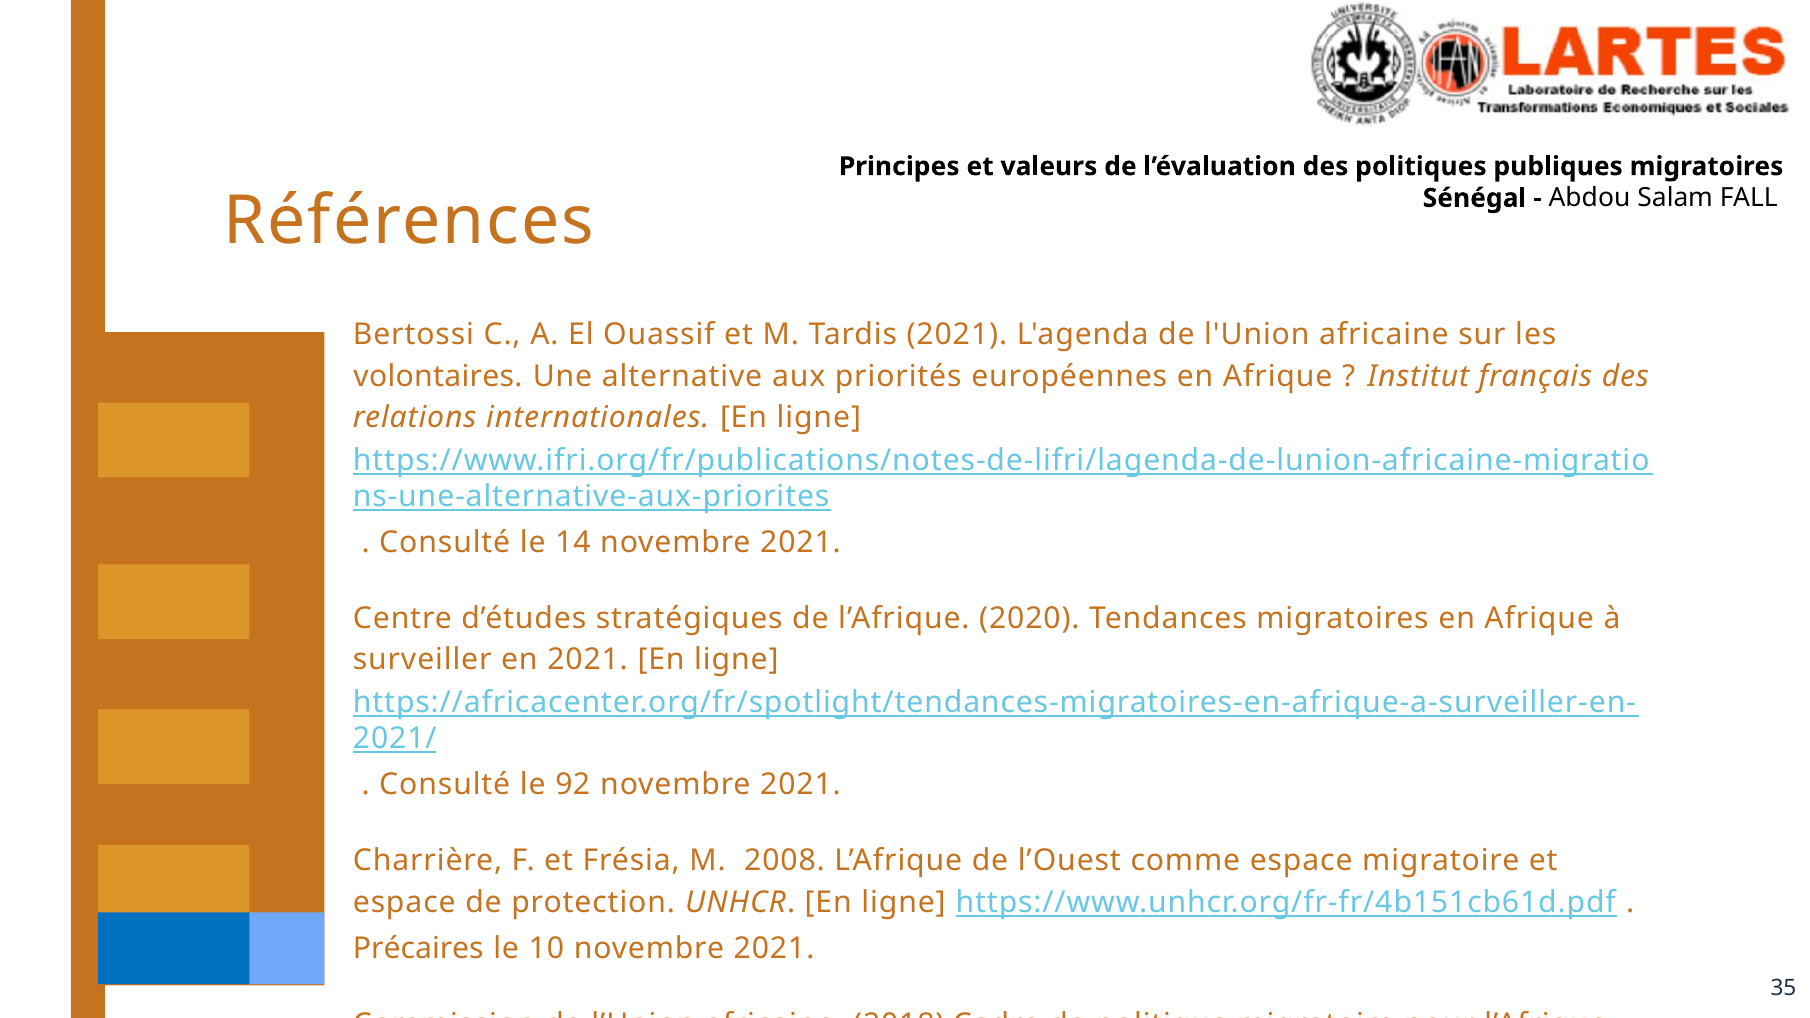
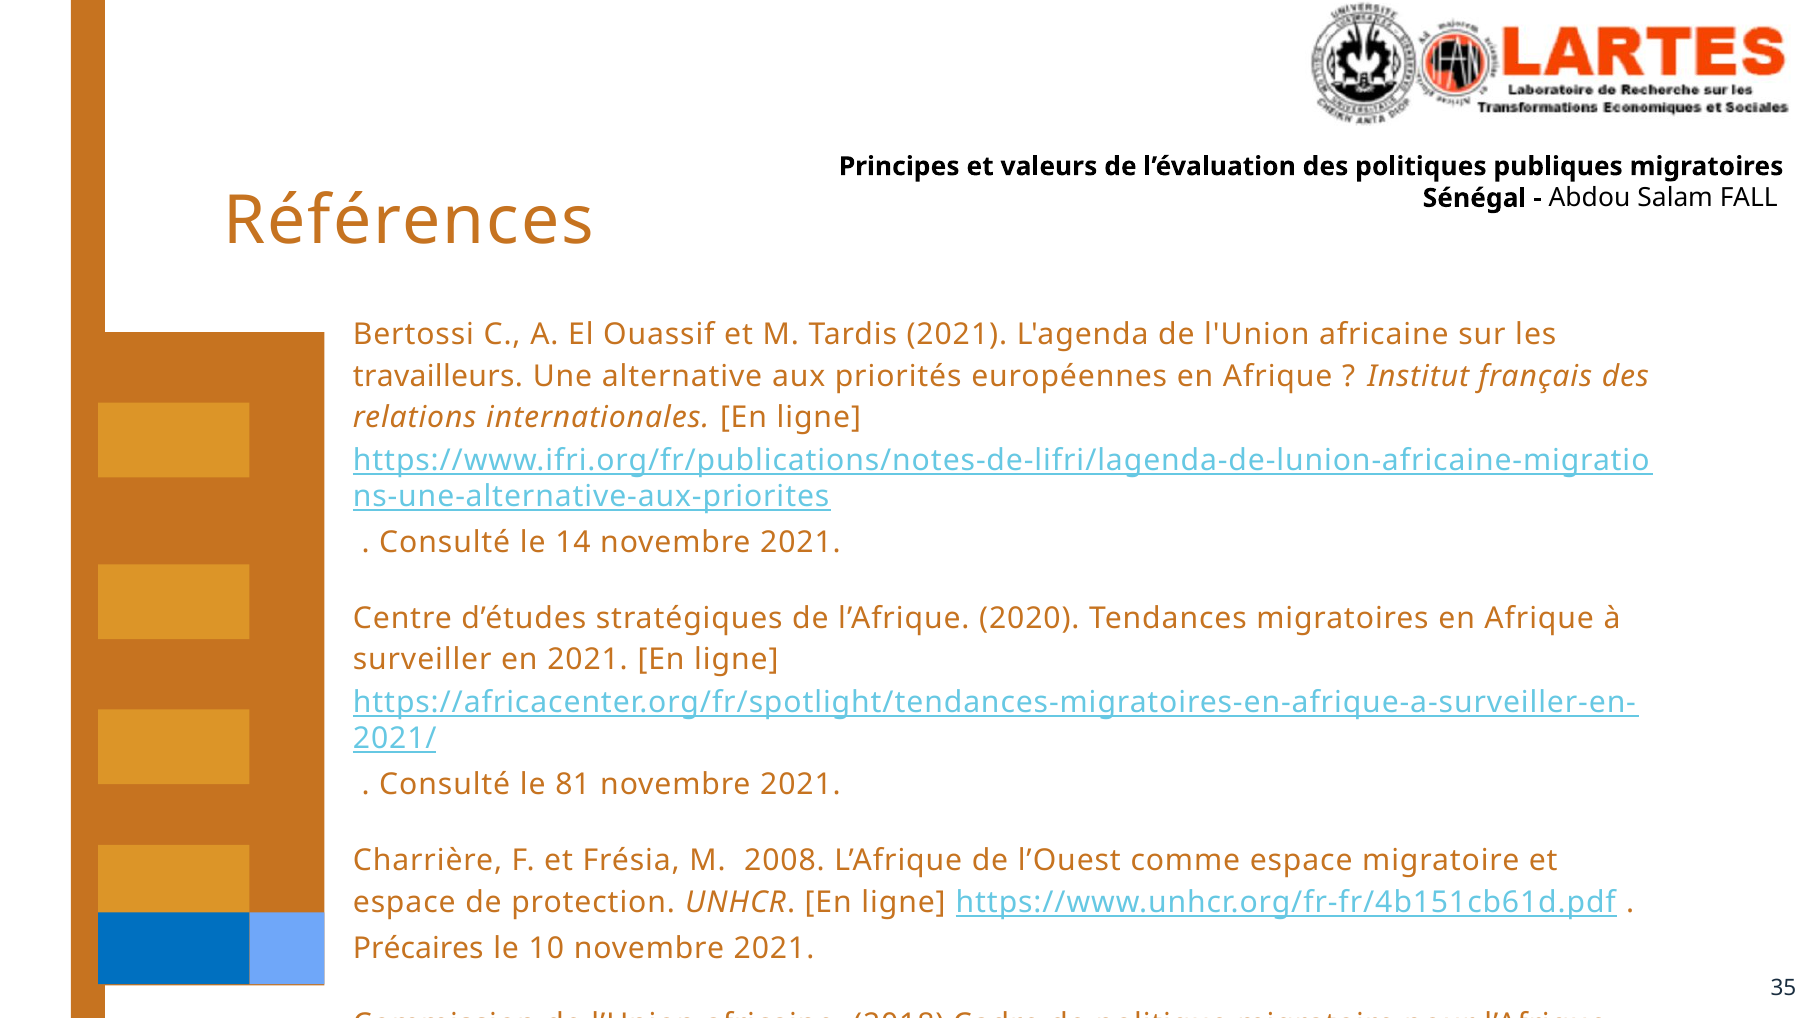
volontaires: volontaires -> travailleurs
92: 92 -> 81
